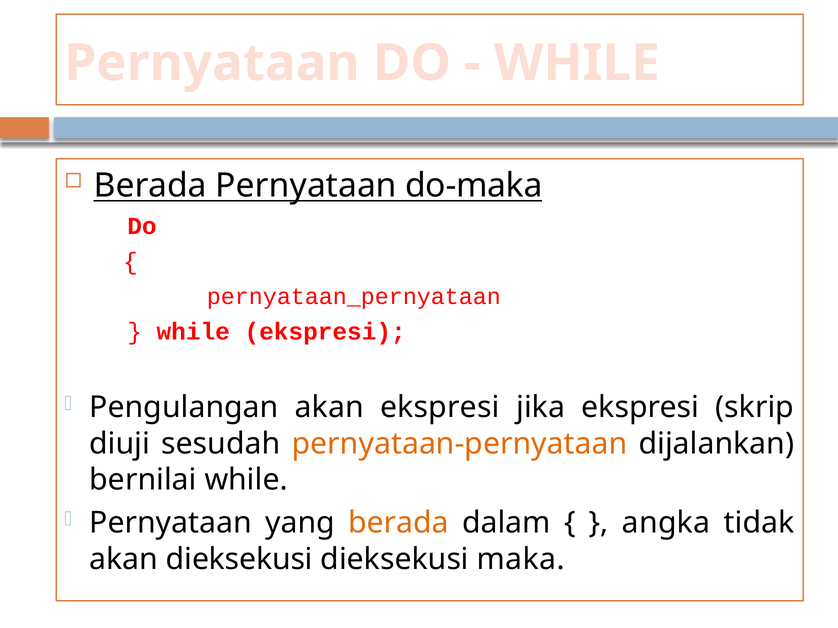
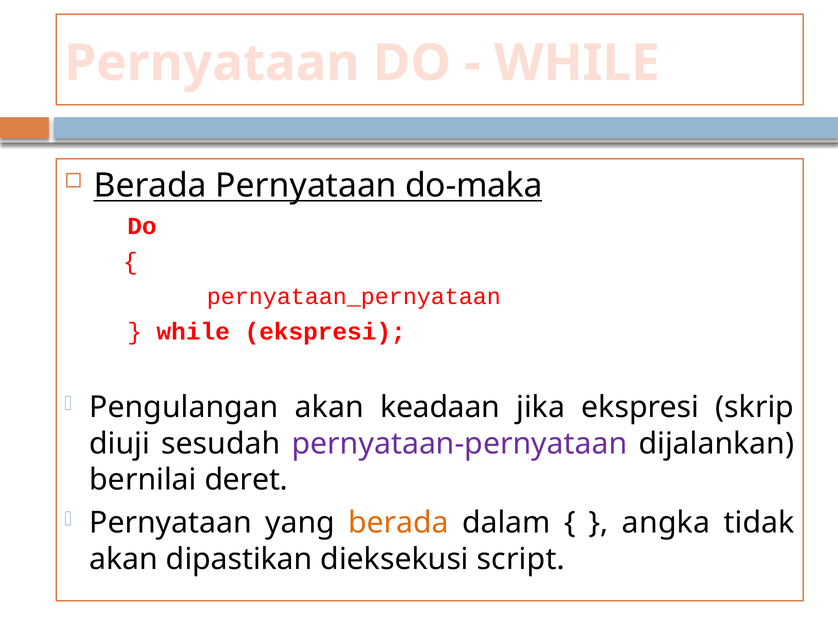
akan ekspresi: ekspresi -> keadaan
pernyataan-pernyataan colour: orange -> purple
bernilai while: while -> deret
akan dieksekusi: dieksekusi -> dipastikan
maka: maka -> script
